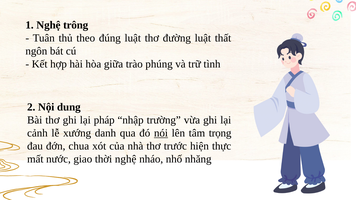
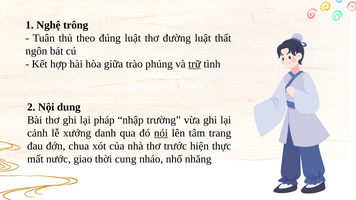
trữ underline: none -> present
trọng: trọng -> trang
thời nghệ: nghệ -> cung
